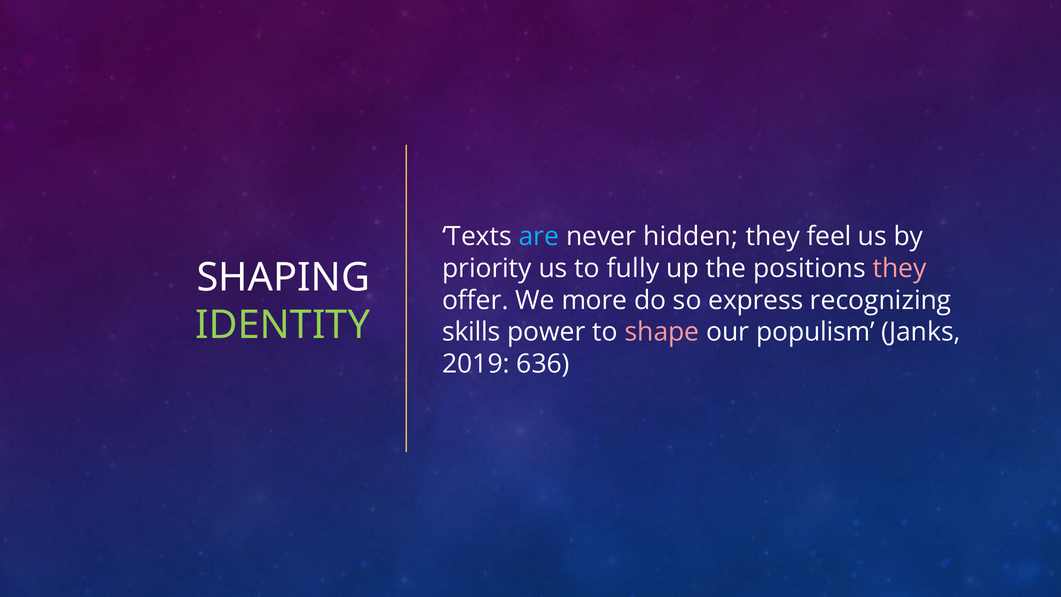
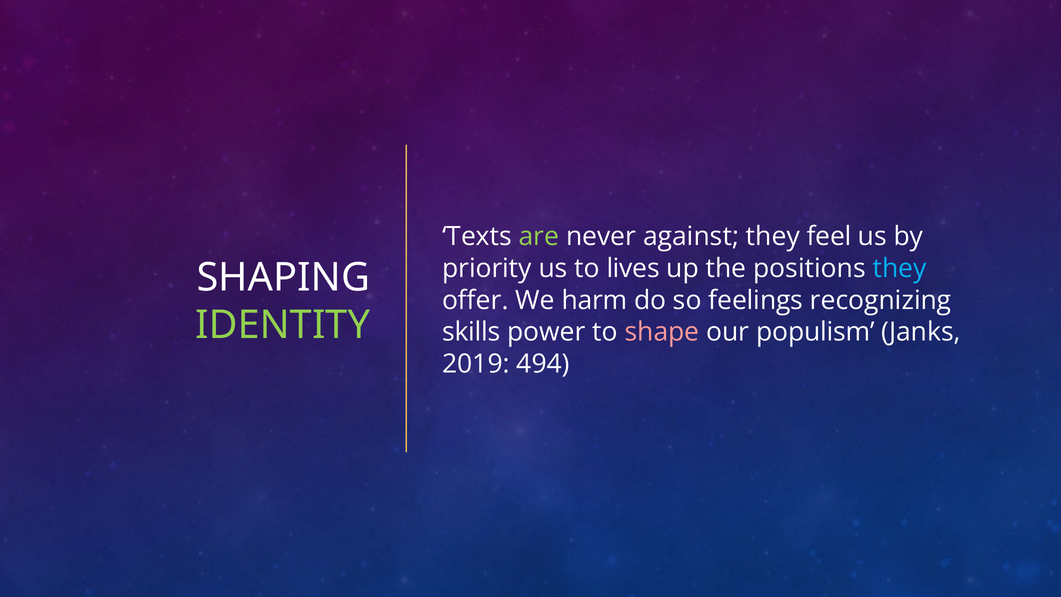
are colour: light blue -> light green
hidden: hidden -> against
fully: fully -> lives
they at (900, 268) colour: pink -> light blue
more: more -> harm
express: express -> feelings
636: 636 -> 494
